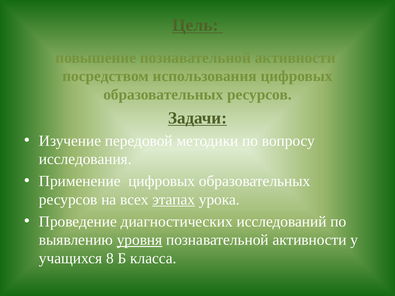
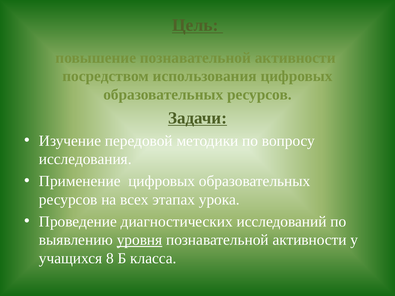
этапах underline: present -> none
